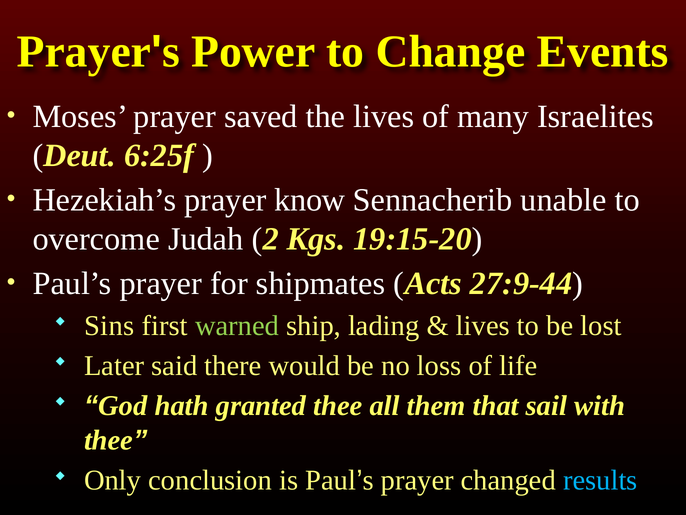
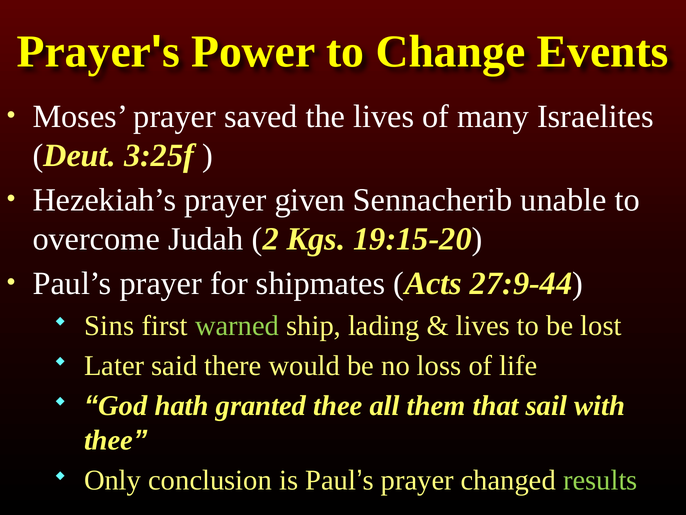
6:25f: 6:25f -> 3:25f
know: know -> given
results colour: light blue -> light green
